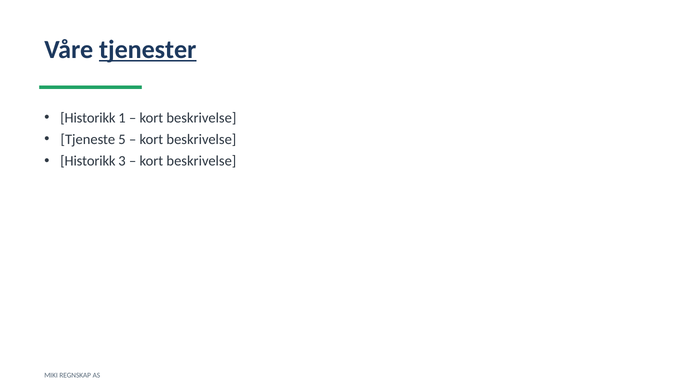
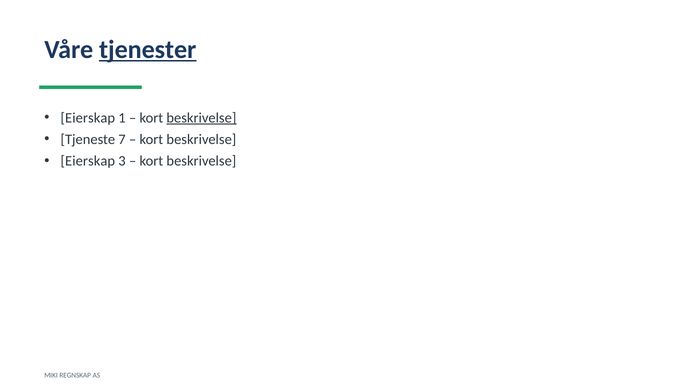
Historikk at (88, 118): Historikk -> Eierskap
beskrivelse at (201, 118) underline: none -> present
5: 5 -> 7
Historikk at (88, 161): Historikk -> Eierskap
